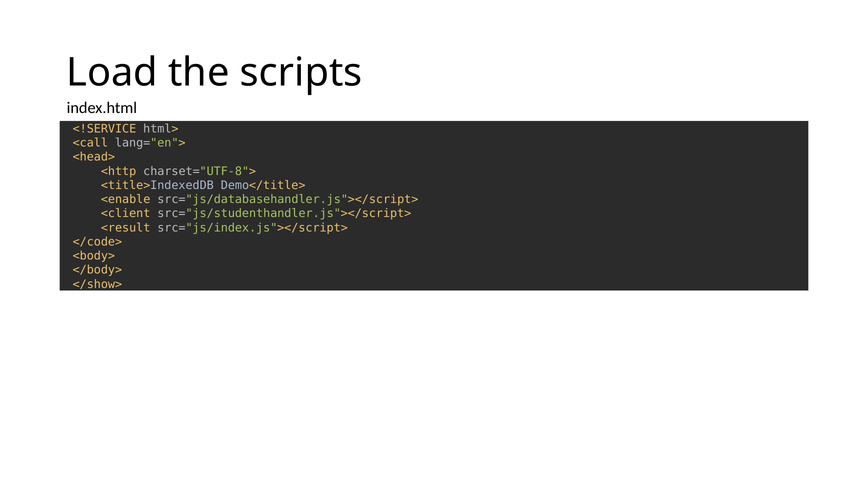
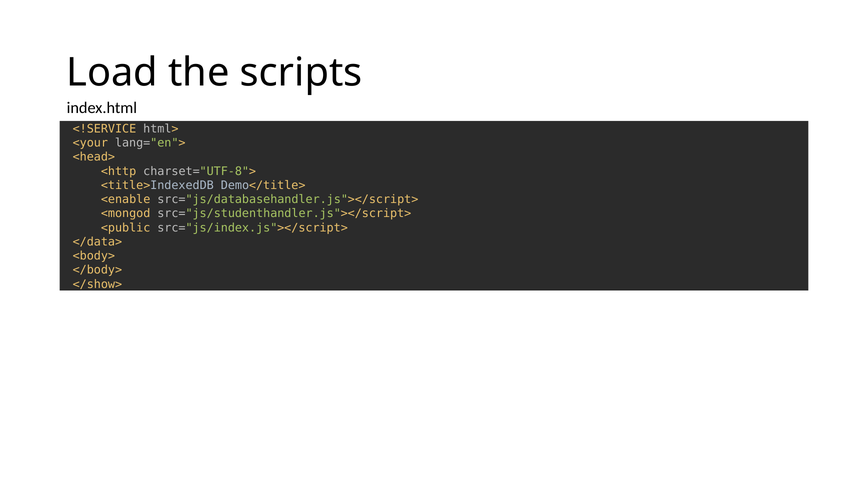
<call: <call -> <your
<client: <client -> <mongod
<result: <result -> <public
</code>: </code> -> </data>
